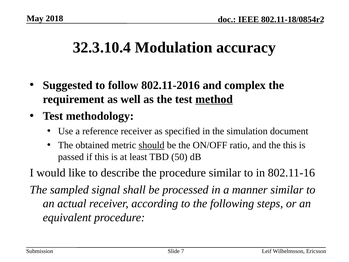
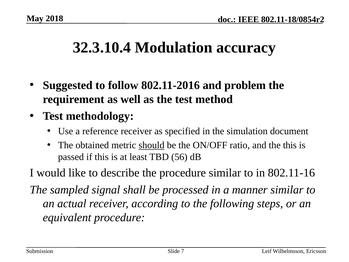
complex: complex -> problem
method underline: present -> none
50: 50 -> 56
